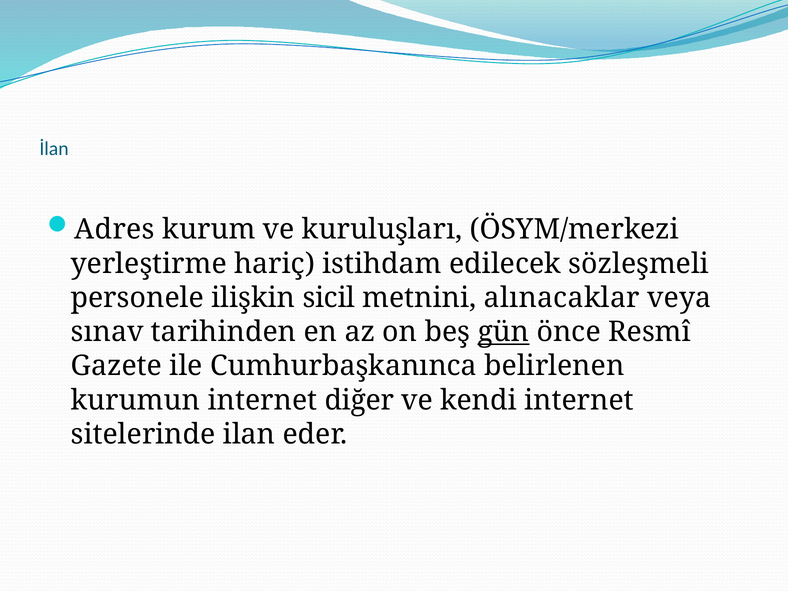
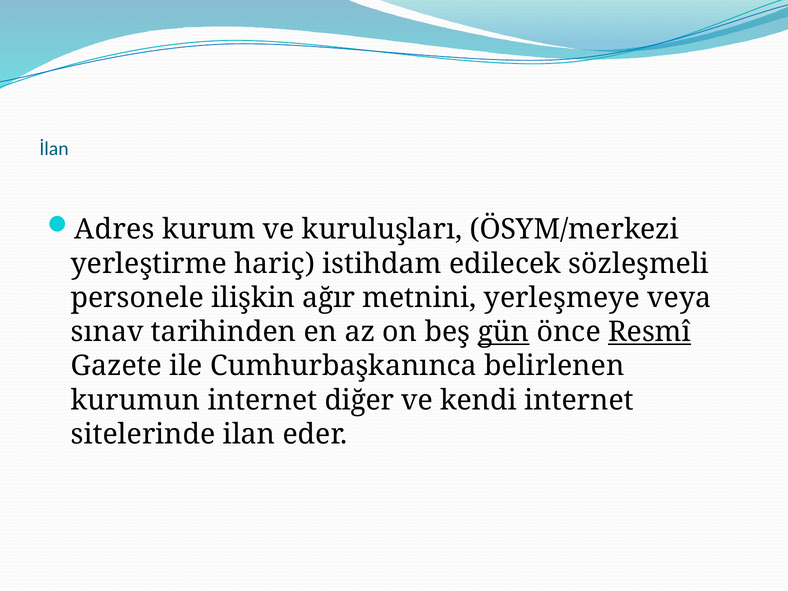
sicil: sicil -> ağır
alınacaklar: alınacaklar -> yerleşmeye
Resmî underline: none -> present
